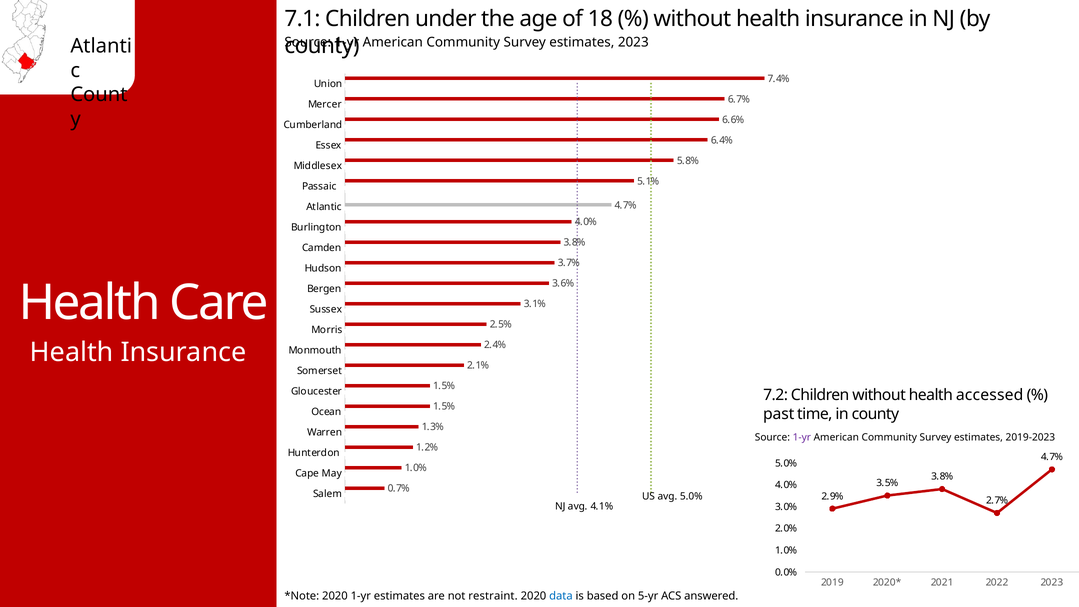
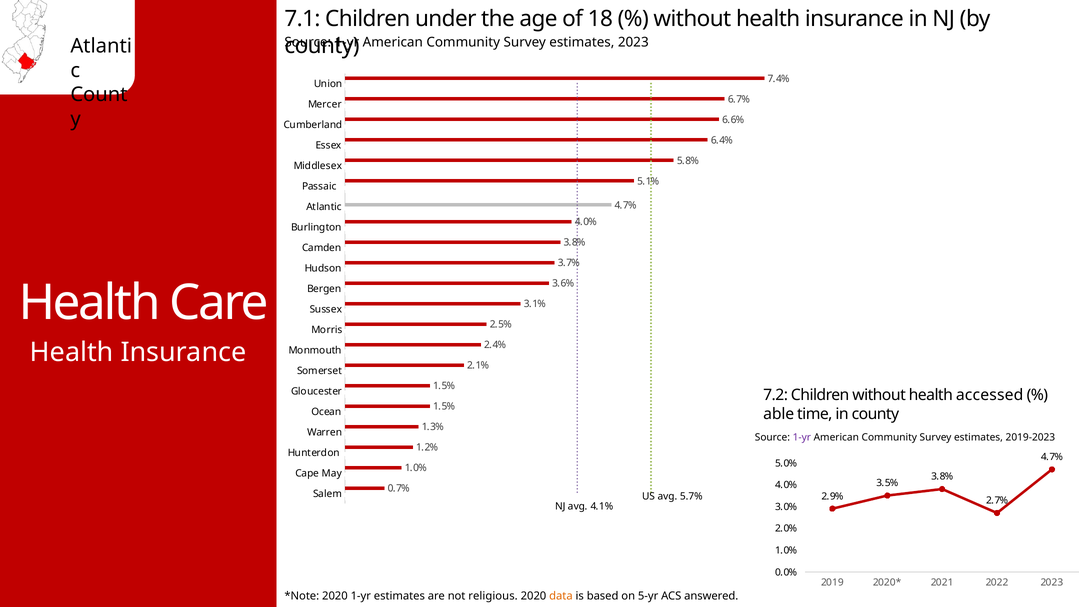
past: past -> able
avg 5.0%: 5.0% -> 5.7%
restraint: restraint -> religious
data colour: blue -> orange
